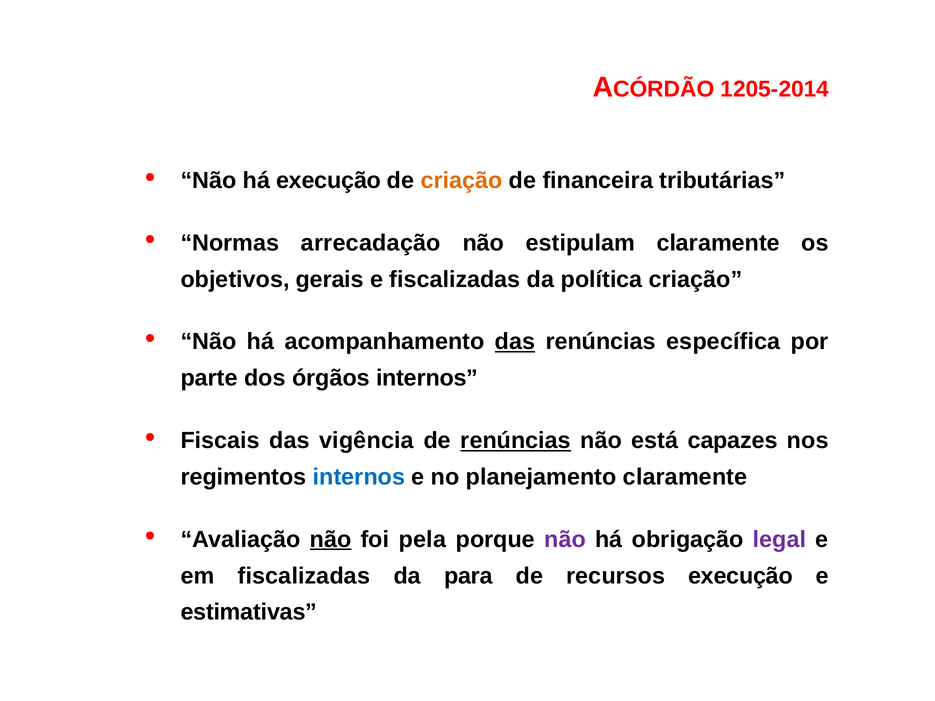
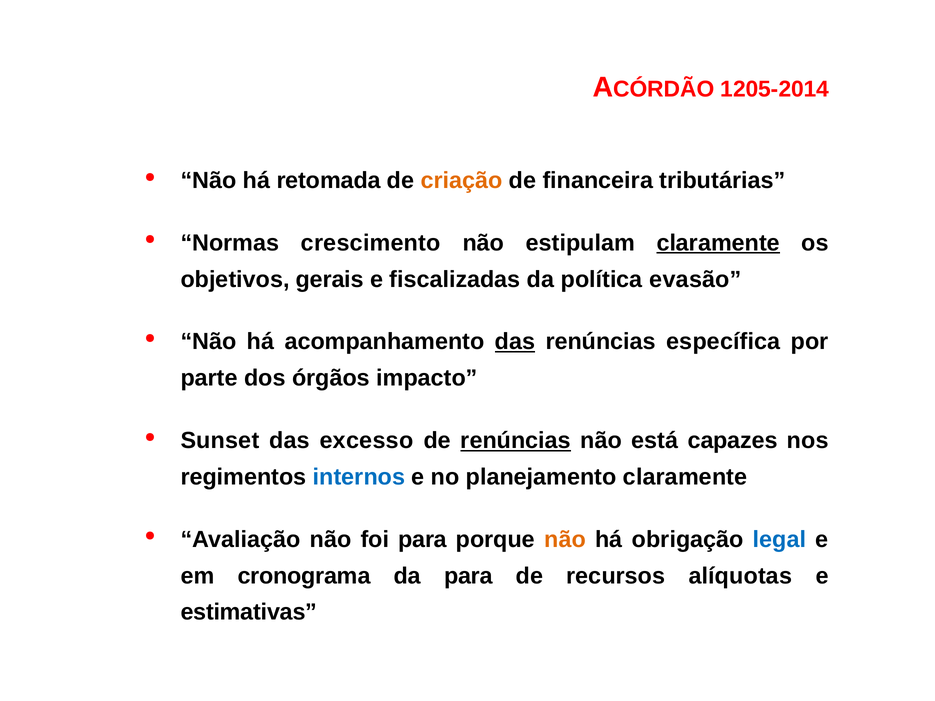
há execução: execução -> retomada
arrecadação: arrecadação -> crescimento
claramente at (718, 243) underline: none -> present
política criação: criação -> evasão
órgãos internos: internos -> impacto
Fiscais: Fiscais -> Sunset
vigência: vigência -> excesso
não at (331, 540) underline: present -> none
foi pela: pela -> para
não at (565, 540) colour: purple -> orange
legal colour: purple -> blue
em fiscalizadas: fiscalizadas -> cronograma
recursos execução: execução -> alíquotas
